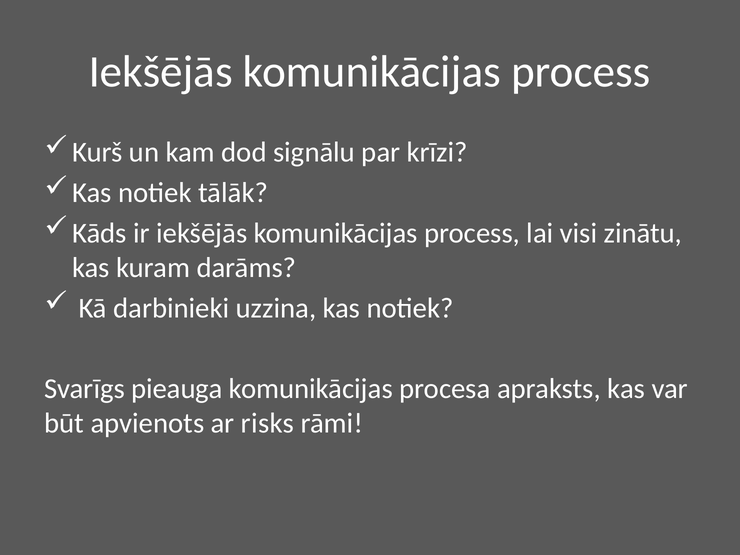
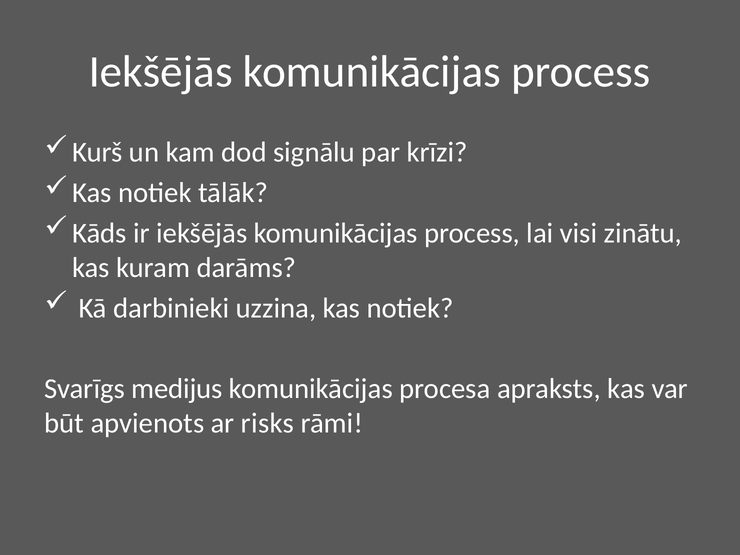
pieauga: pieauga -> medijus
